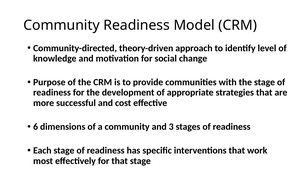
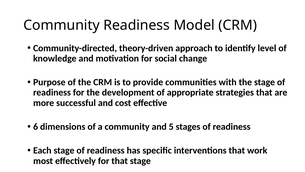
3: 3 -> 5
